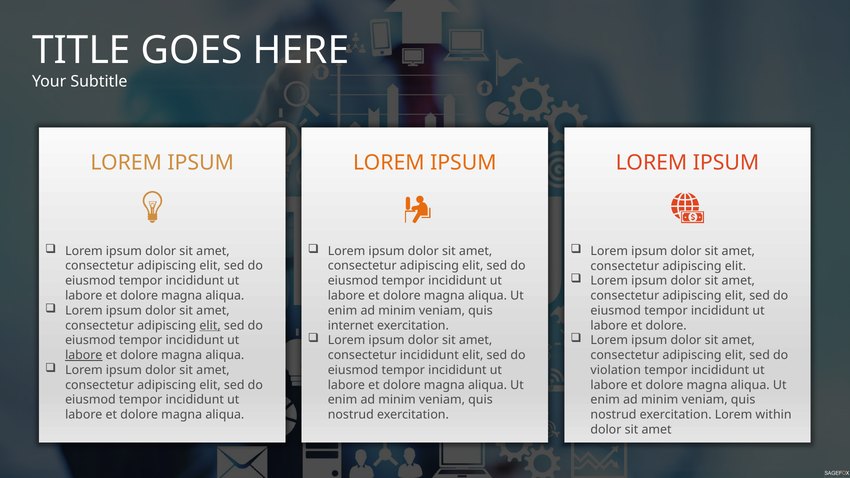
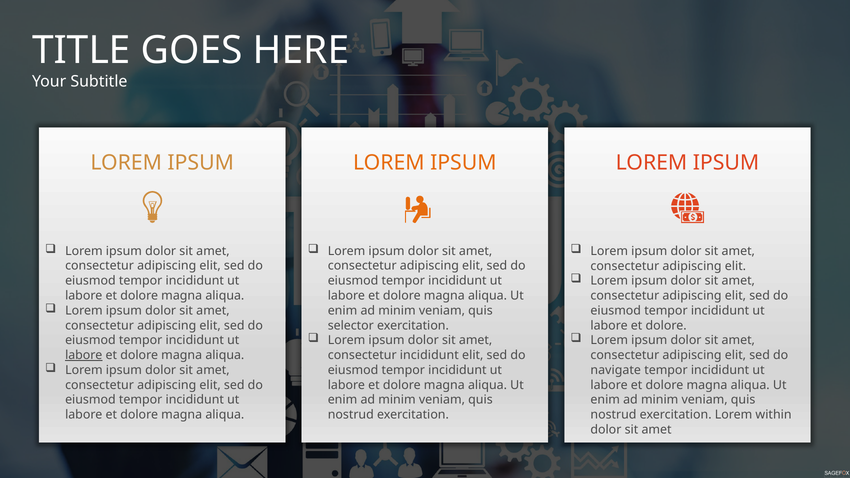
elit at (210, 325) underline: present -> none
internet: internet -> selector
violation: violation -> navigate
